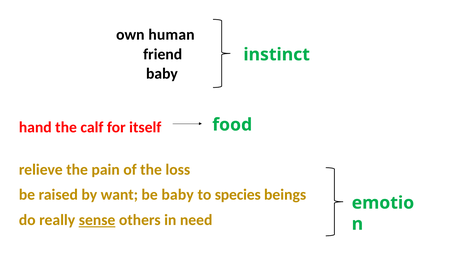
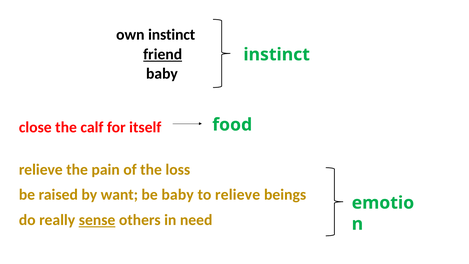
own human: human -> instinct
friend underline: none -> present
hand: hand -> close
to species: species -> relieve
